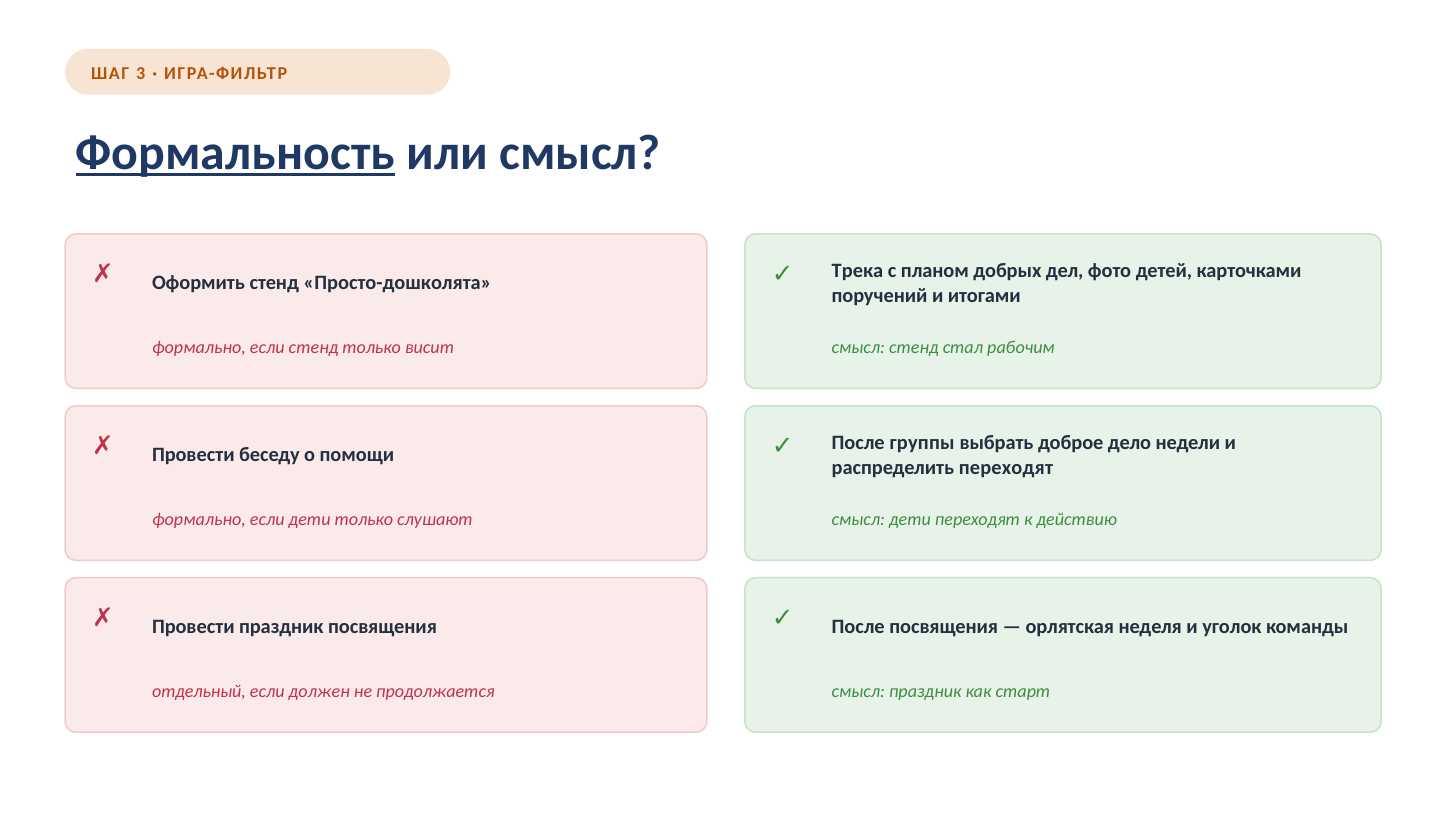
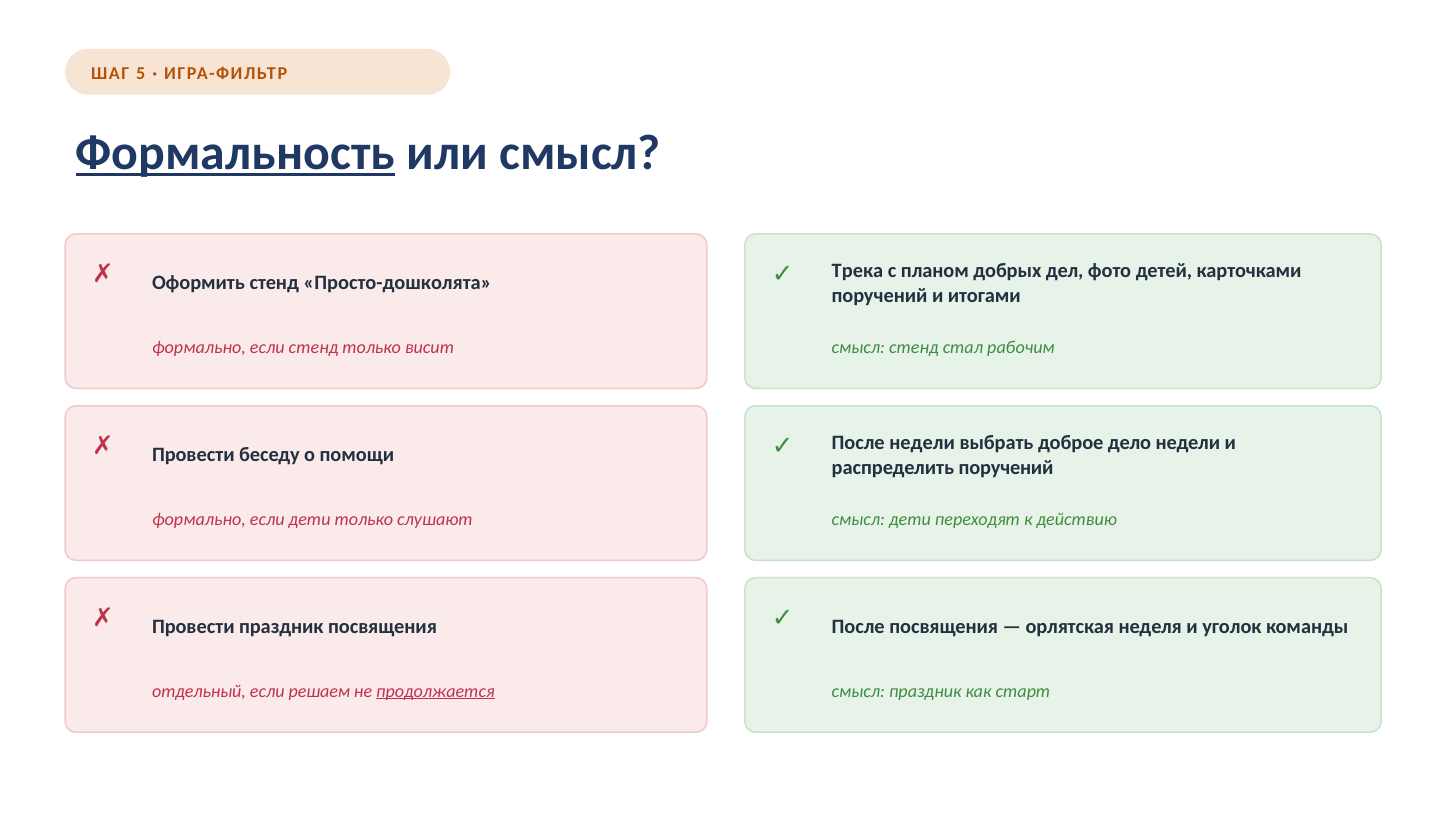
3: 3 -> 5
После группы: группы -> недели
распределить переходят: переходят -> поручений
должен: должен -> решаем
продолжается underline: none -> present
